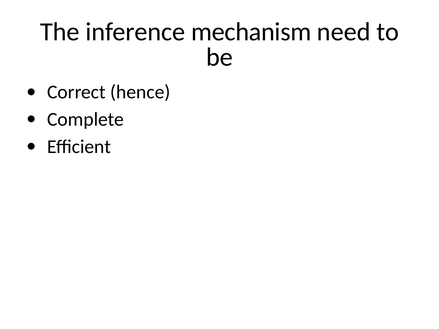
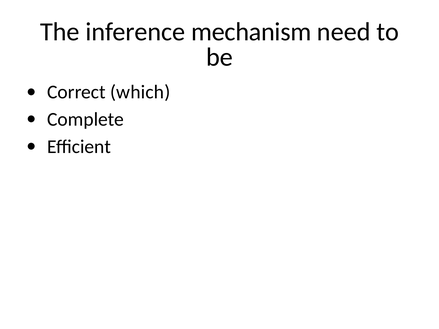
hence: hence -> which
